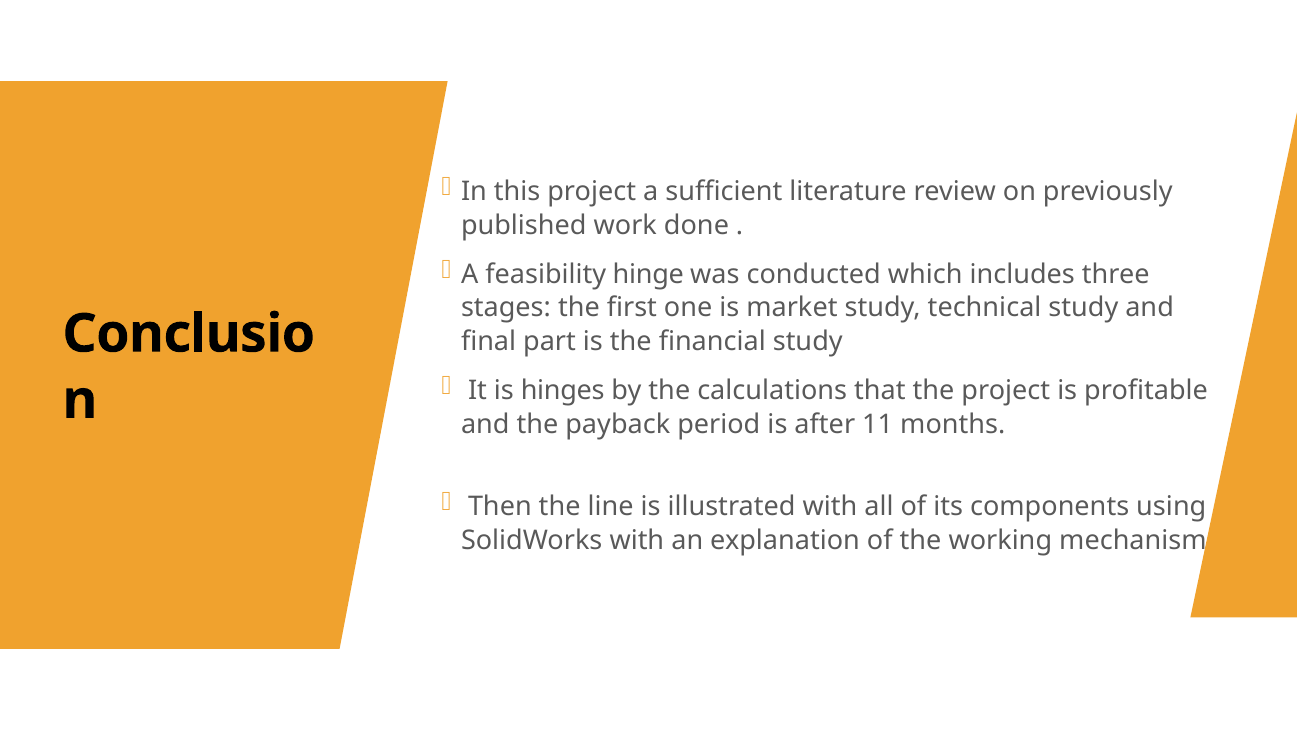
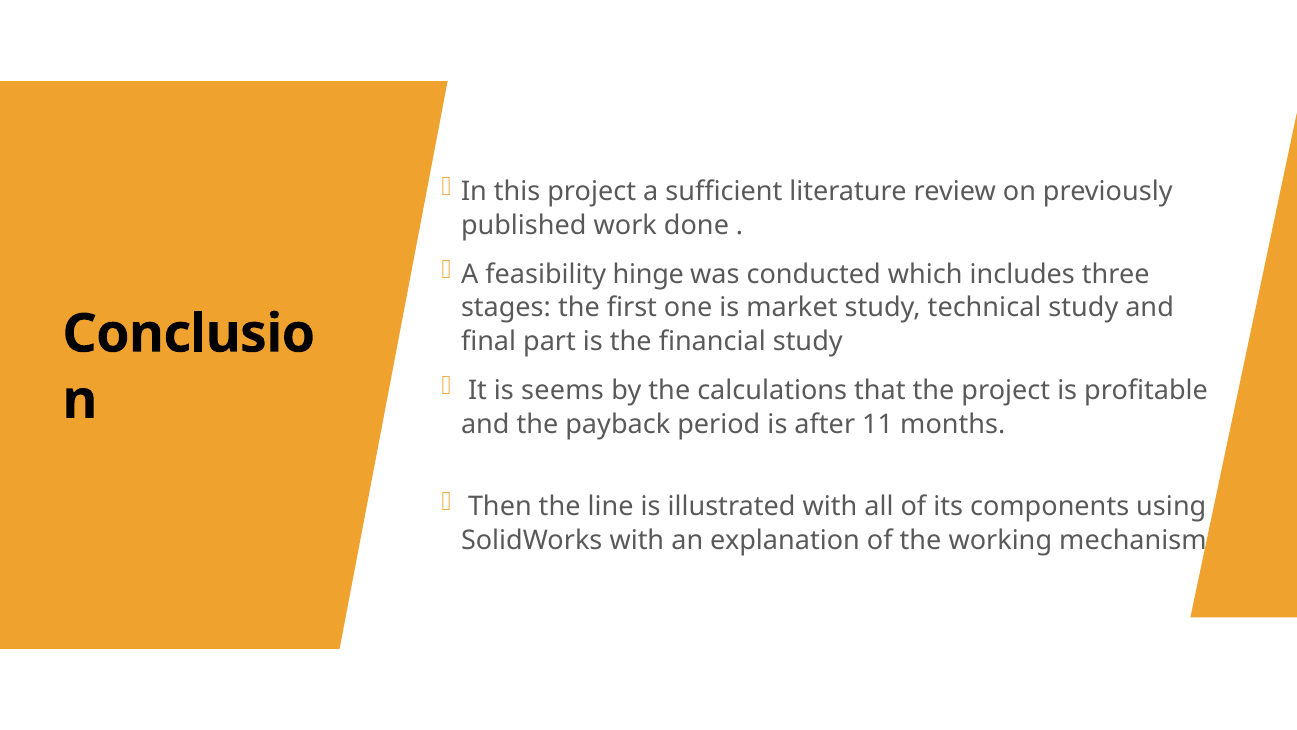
hinges: hinges -> seems
